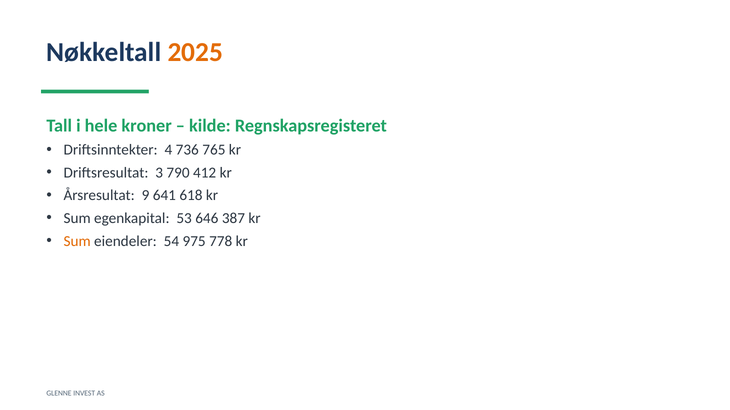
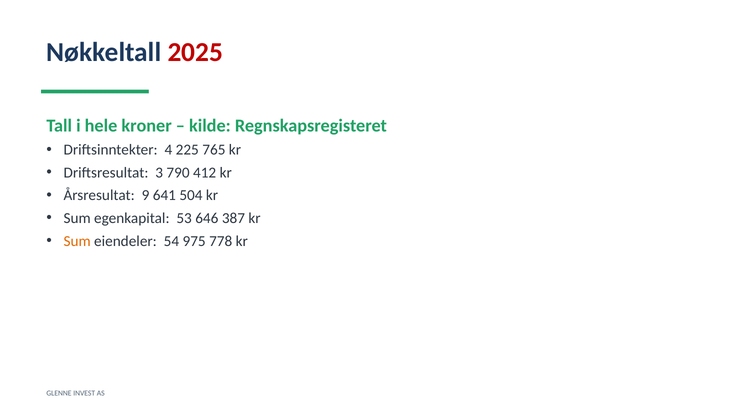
2025 colour: orange -> red
736: 736 -> 225
618: 618 -> 504
